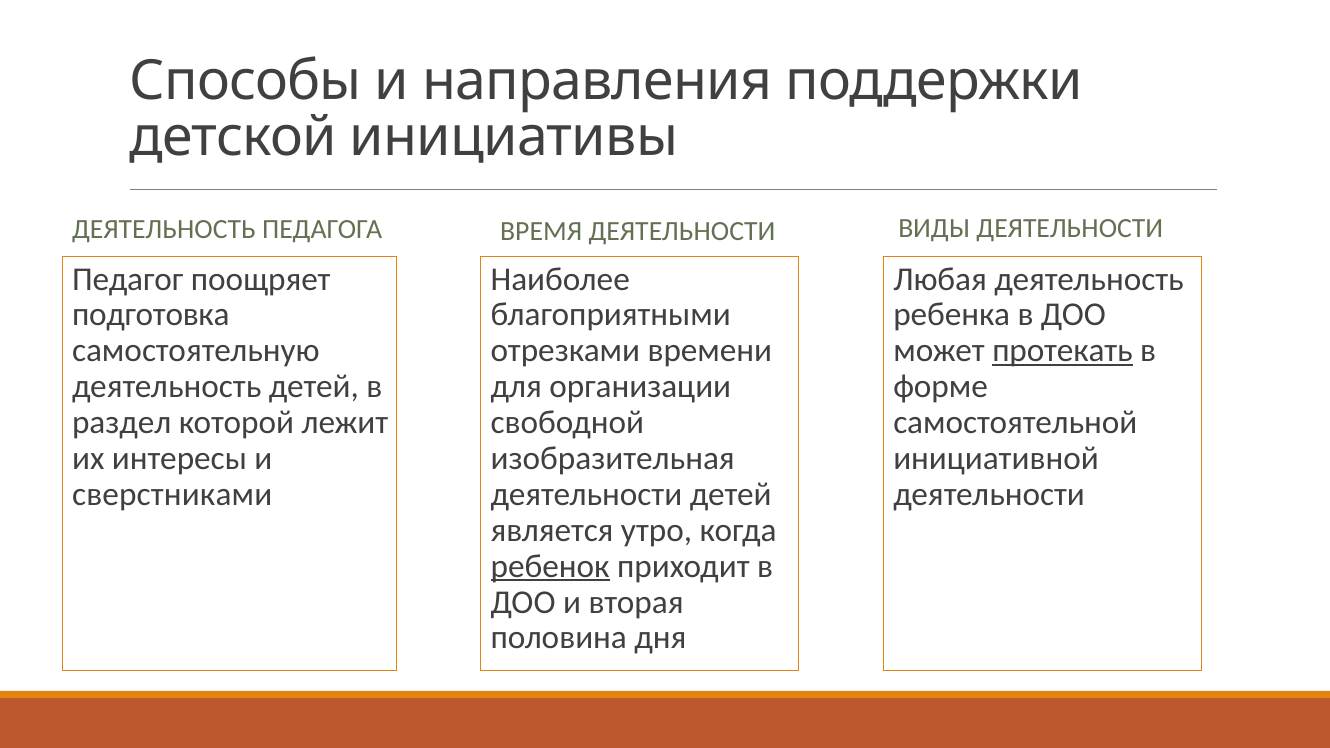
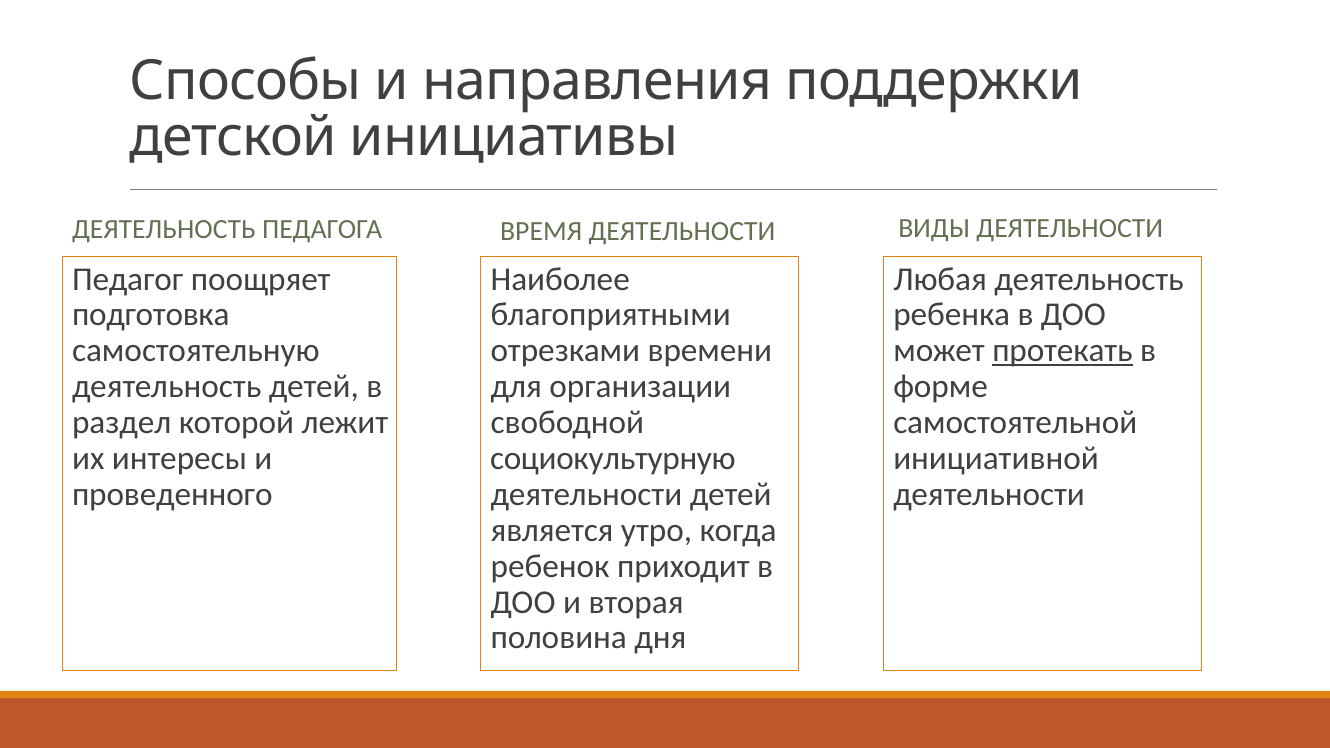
изобразительная: изобразительная -> социокультурную
сверстниками: сверстниками -> проведенного
ребенок underline: present -> none
